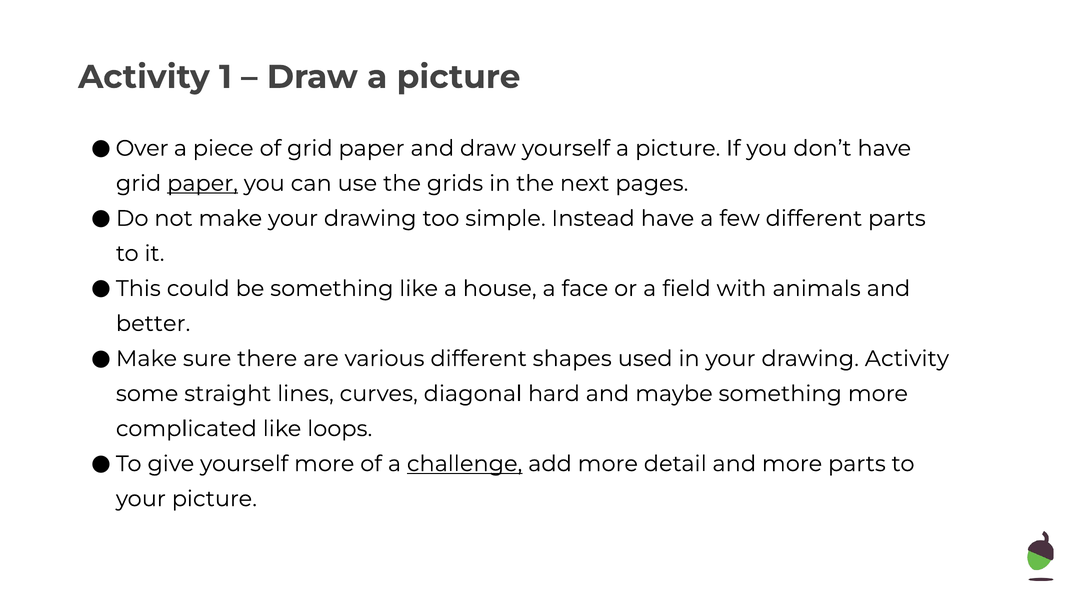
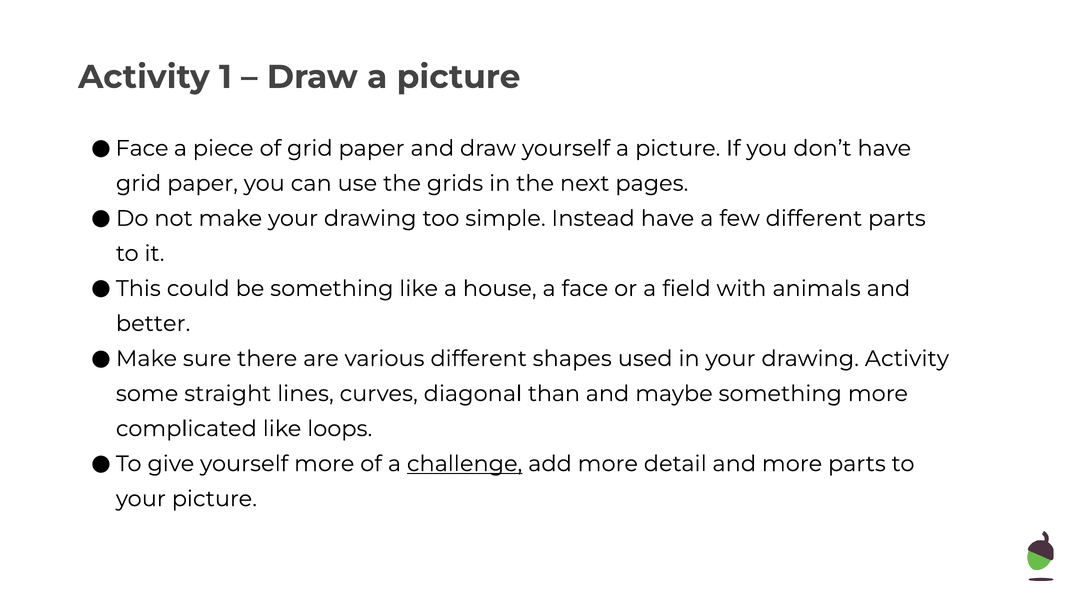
Over at (142, 148): Over -> Face
paper at (203, 183) underline: present -> none
hard: hard -> than
